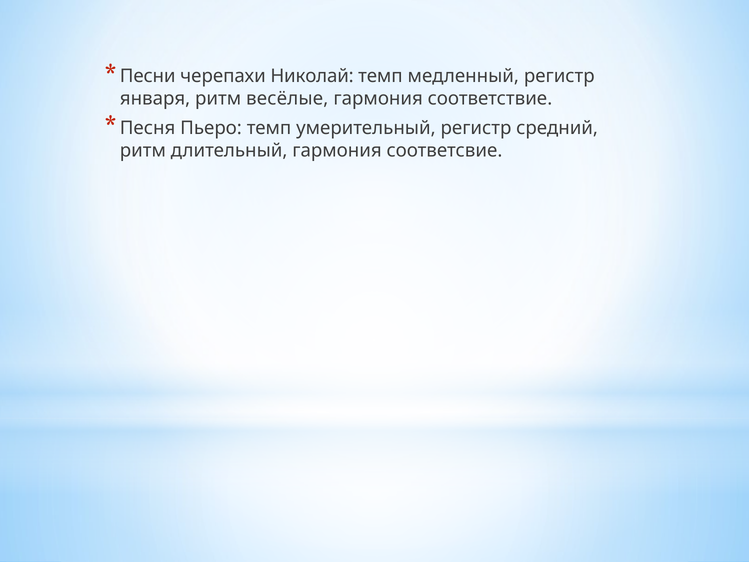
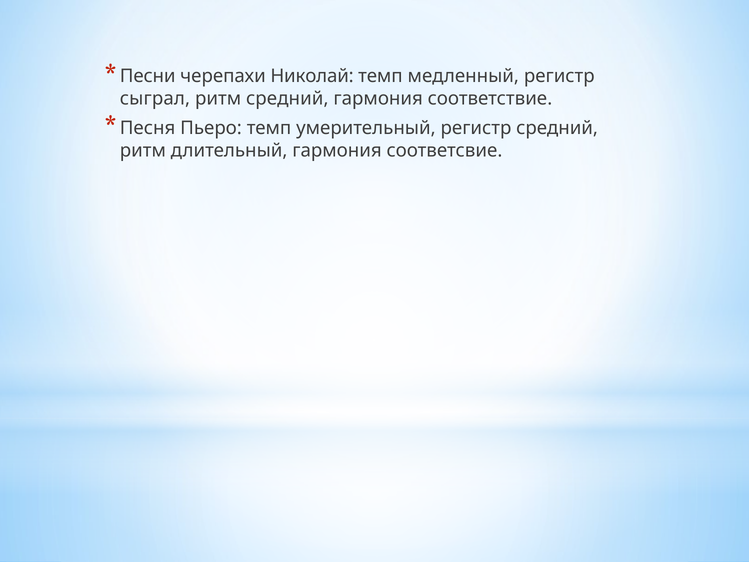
января: января -> сыграл
ритм весёлые: весёлые -> средний
